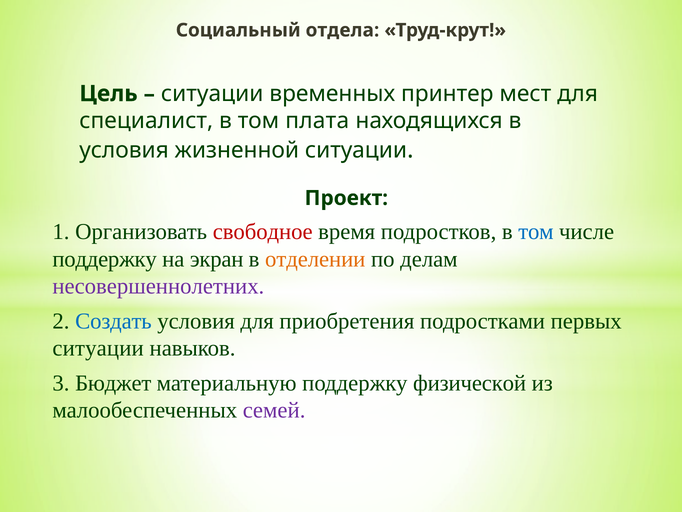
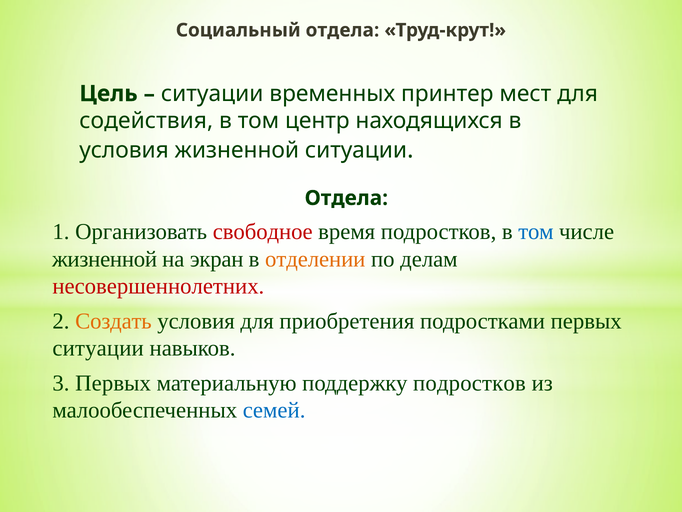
специалист: специалист -> содействия
плата: плата -> центр
Проект at (346, 198): Проект -> Отдела
поддержку at (105, 259): поддержку -> жизненной
несовершеннолетних colour: purple -> red
Создать colour: blue -> orange
3 Бюджет: Бюджет -> Первых
поддержку физической: физической -> подростков
семей colour: purple -> blue
